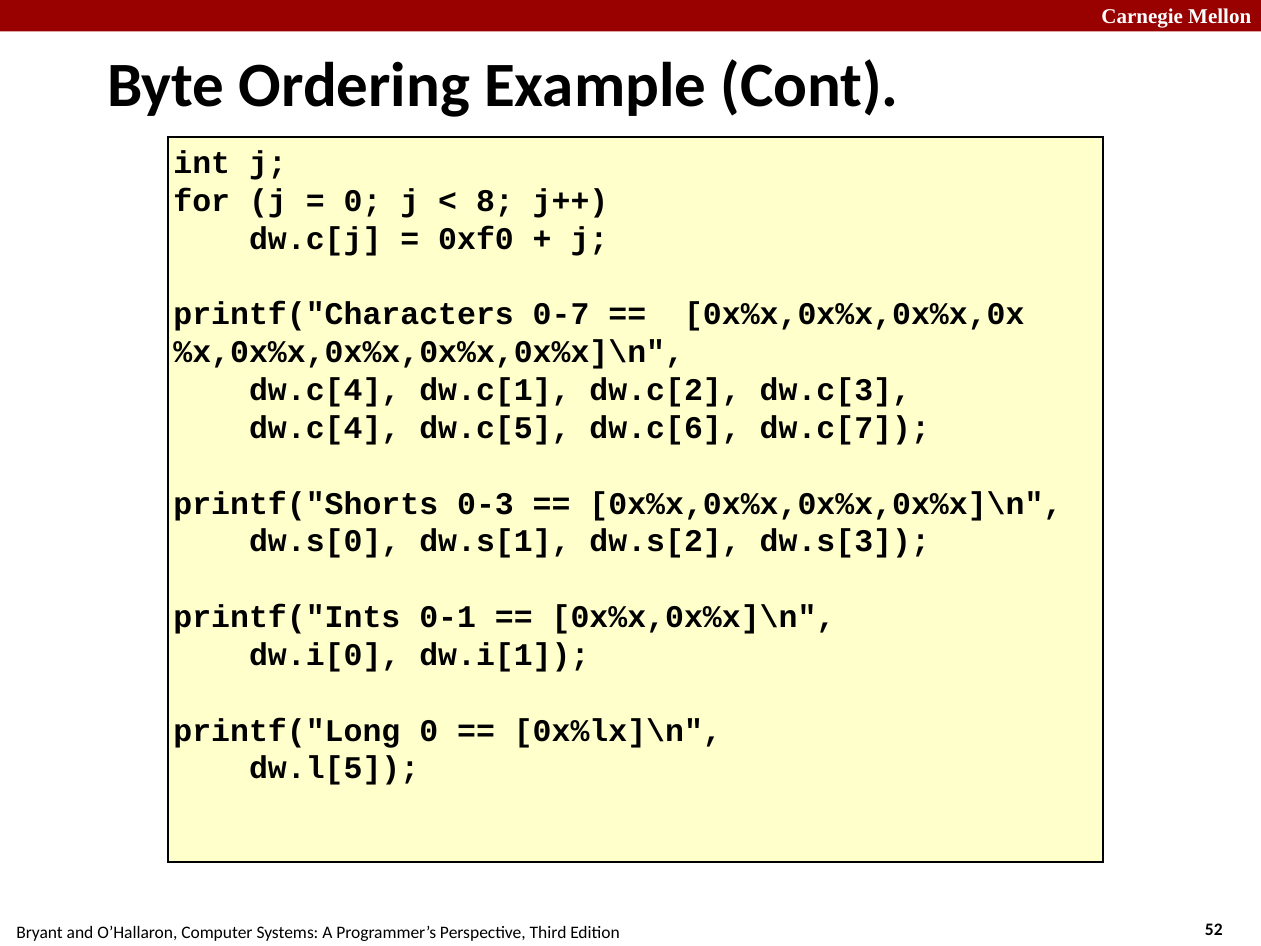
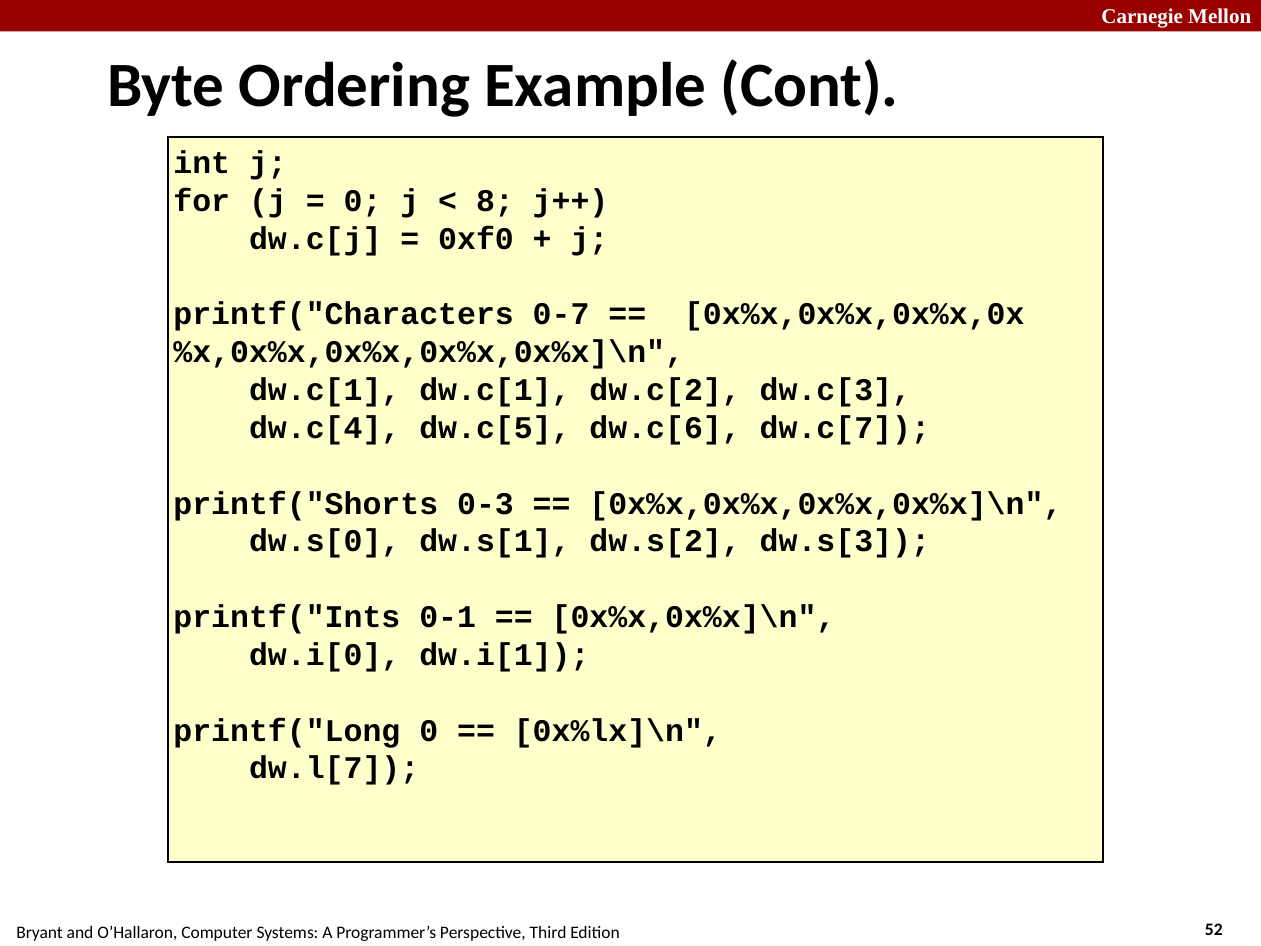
dw.c[4 at (325, 390): dw.c[4 -> dw.c[1
dw.l[5: dw.l[5 -> dw.l[7
